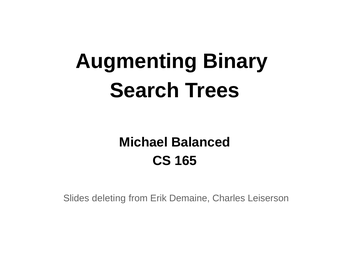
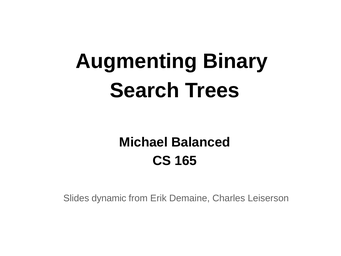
deleting: deleting -> dynamic
